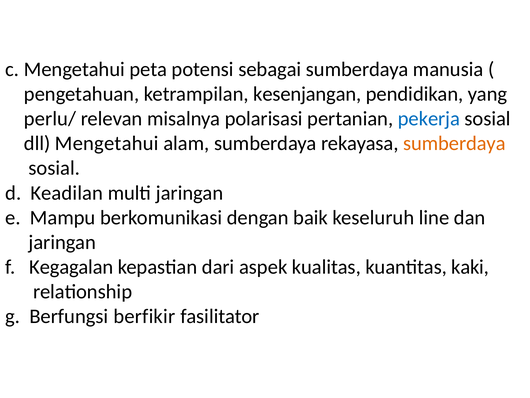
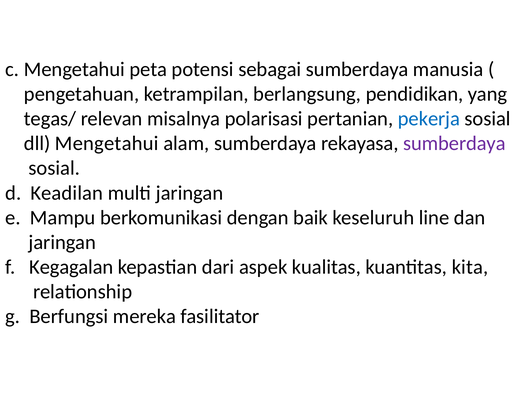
kesenjangan: kesenjangan -> berlangsung
perlu/: perlu/ -> tegas/
sumberdaya at (454, 143) colour: orange -> purple
kaki: kaki -> kita
berfikir: berfikir -> mereka
